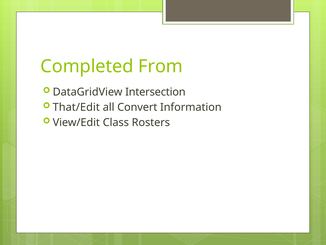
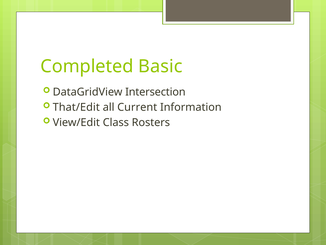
From: From -> Basic
Convert: Convert -> Current
